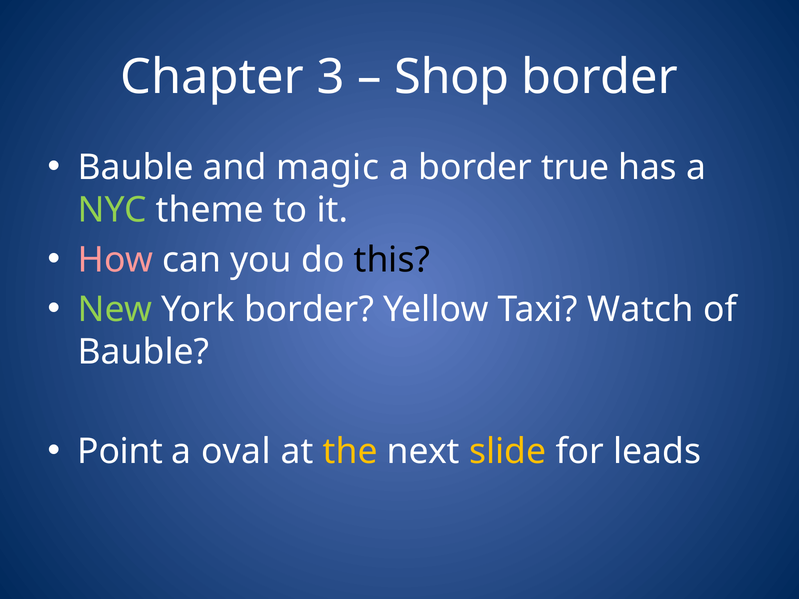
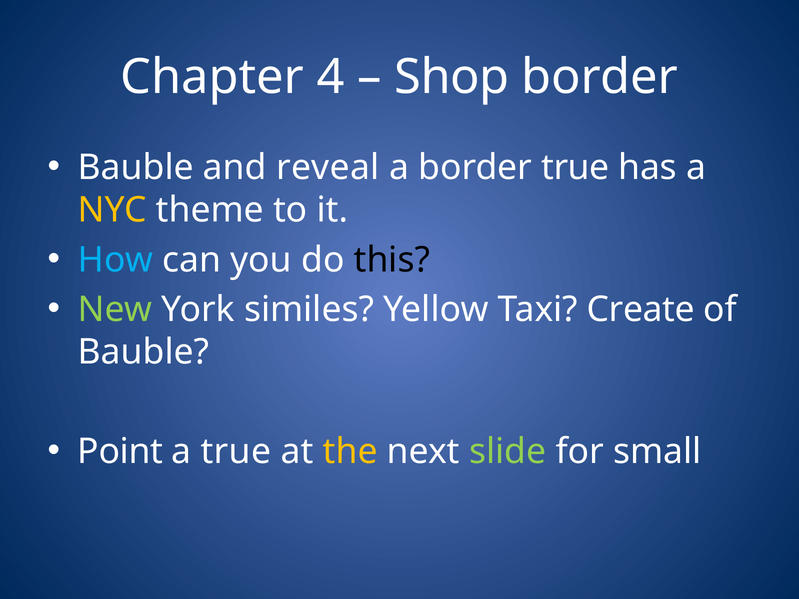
3: 3 -> 4
magic: magic -> reveal
NYC colour: light green -> yellow
How colour: pink -> light blue
York border: border -> similes
Watch: Watch -> Create
a oval: oval -> true
slide colour: yellow -> light green
leads: leads -> small
